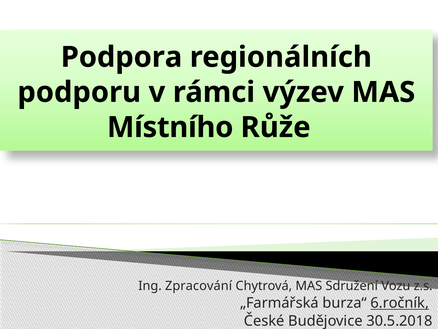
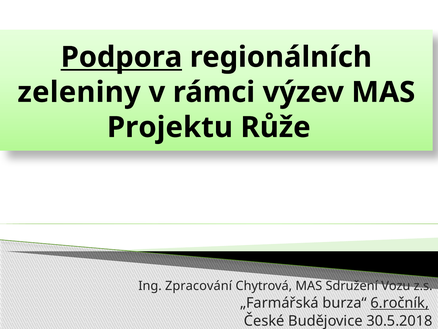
Podpora underline: none -> present
podporu: podporu -> zeleniny
Místního: Místního -> Projektu
